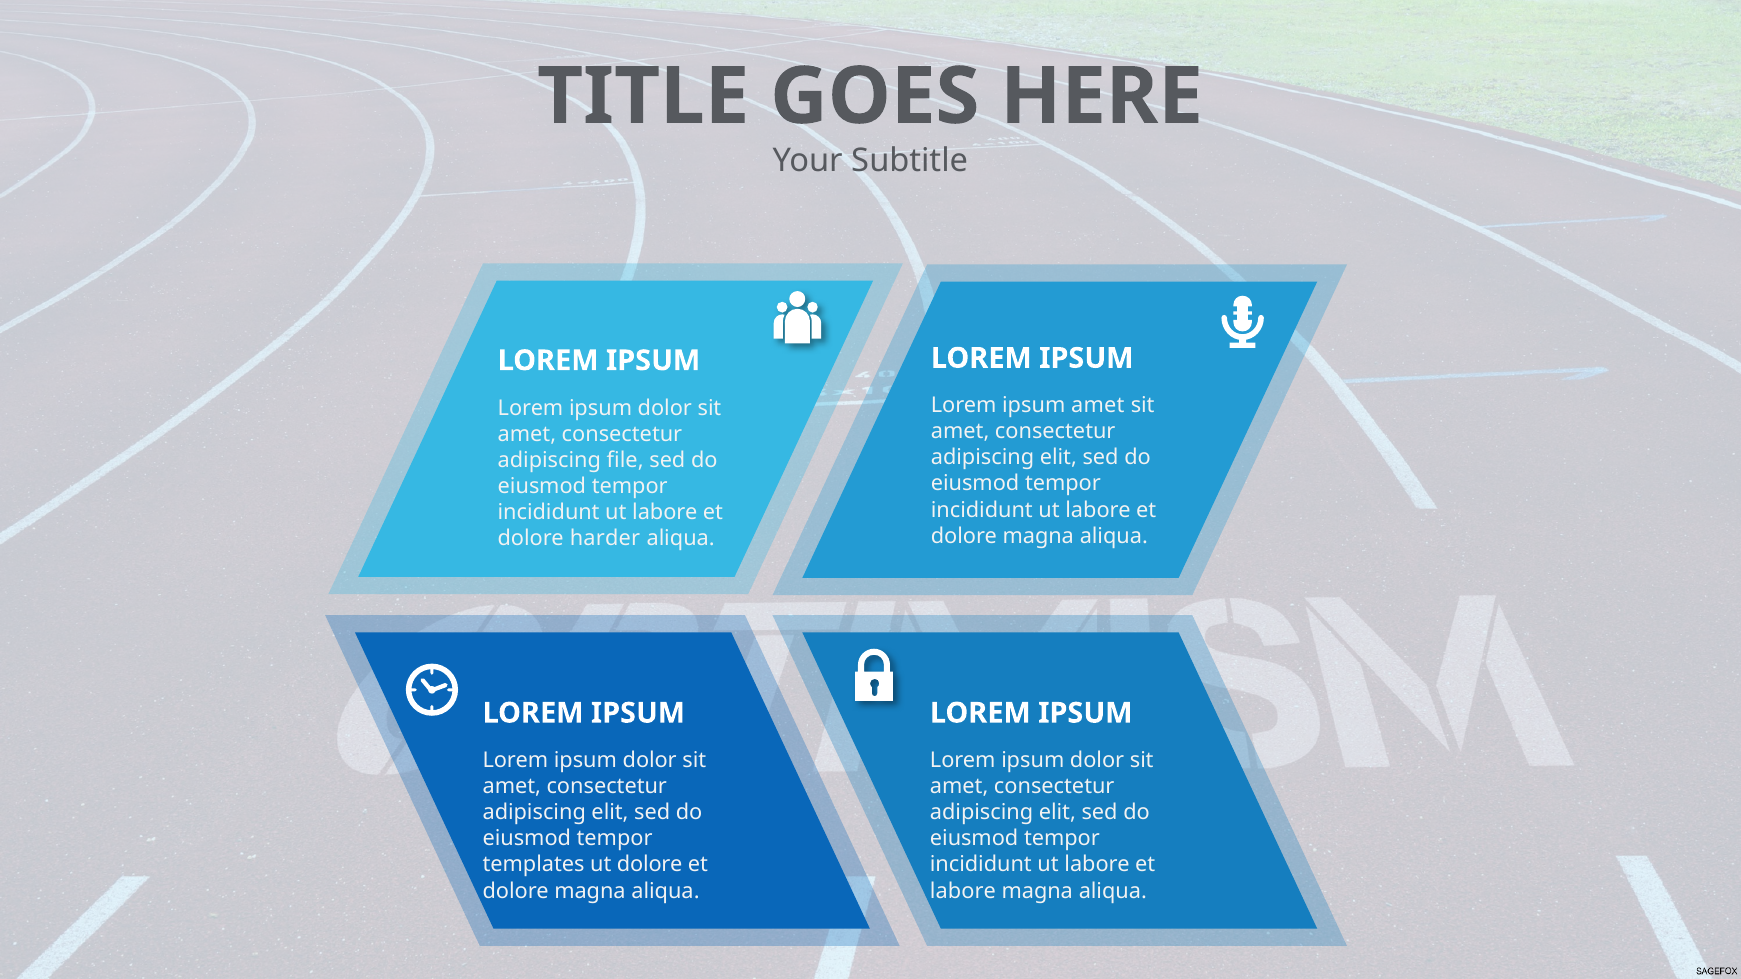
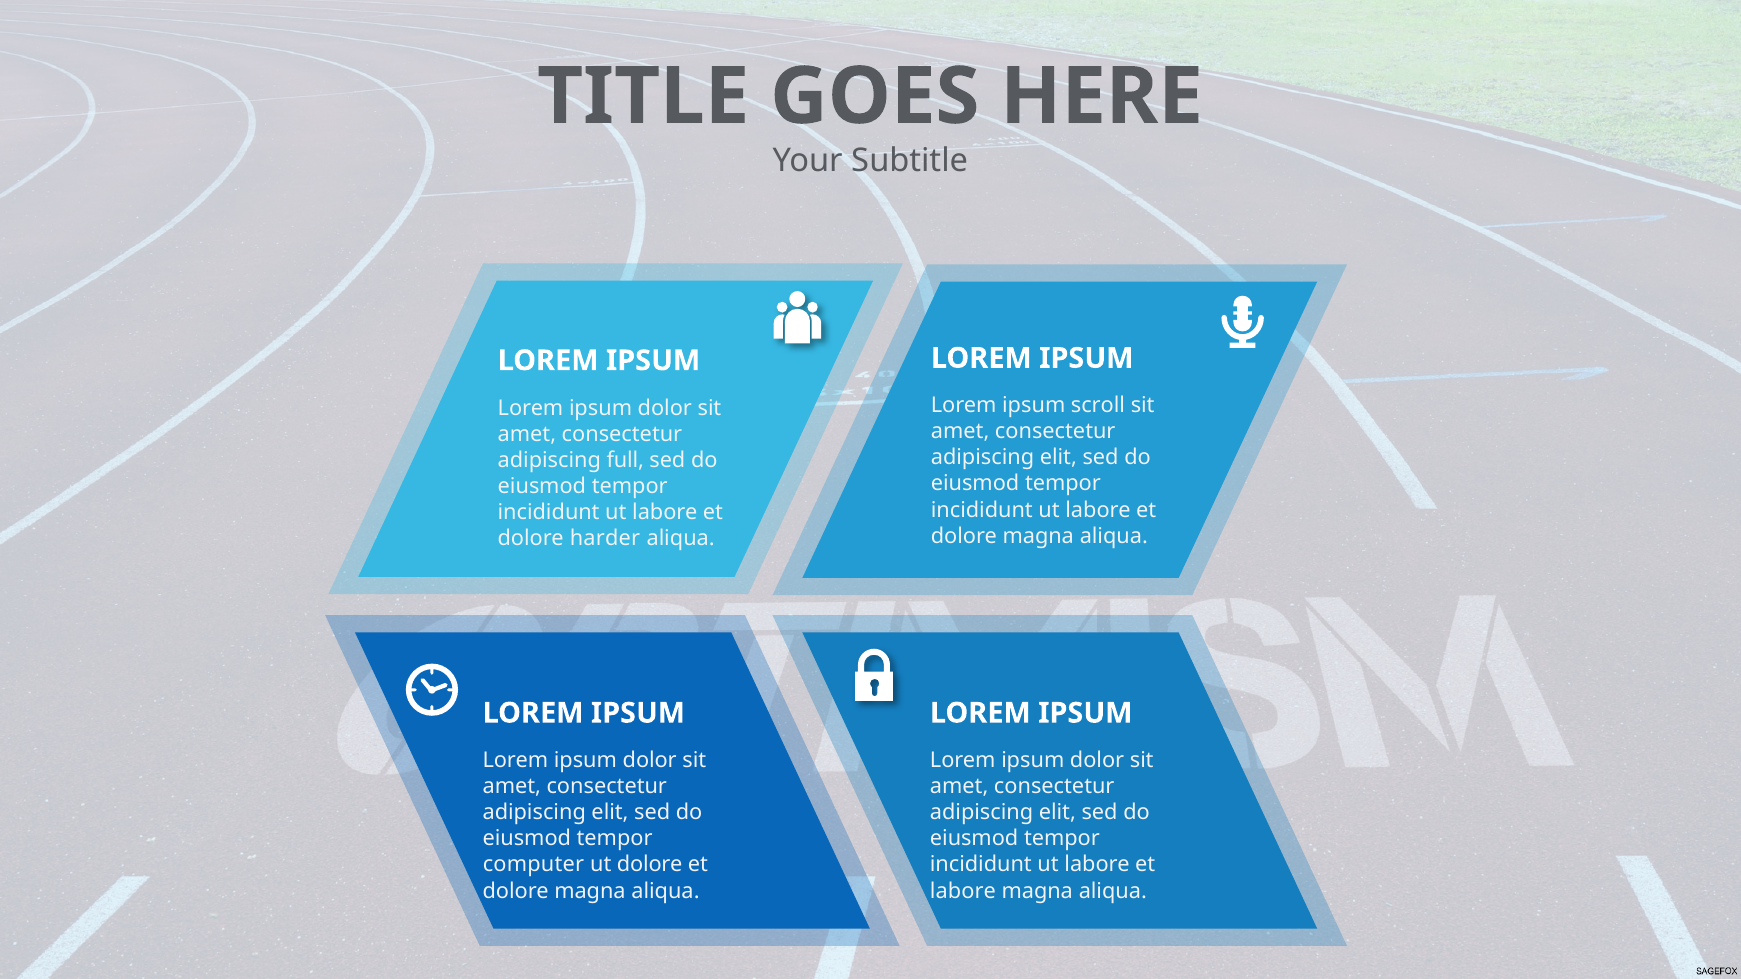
ipsum amet: amet -> scroll
file: file -> full
templates: templates -> computer
